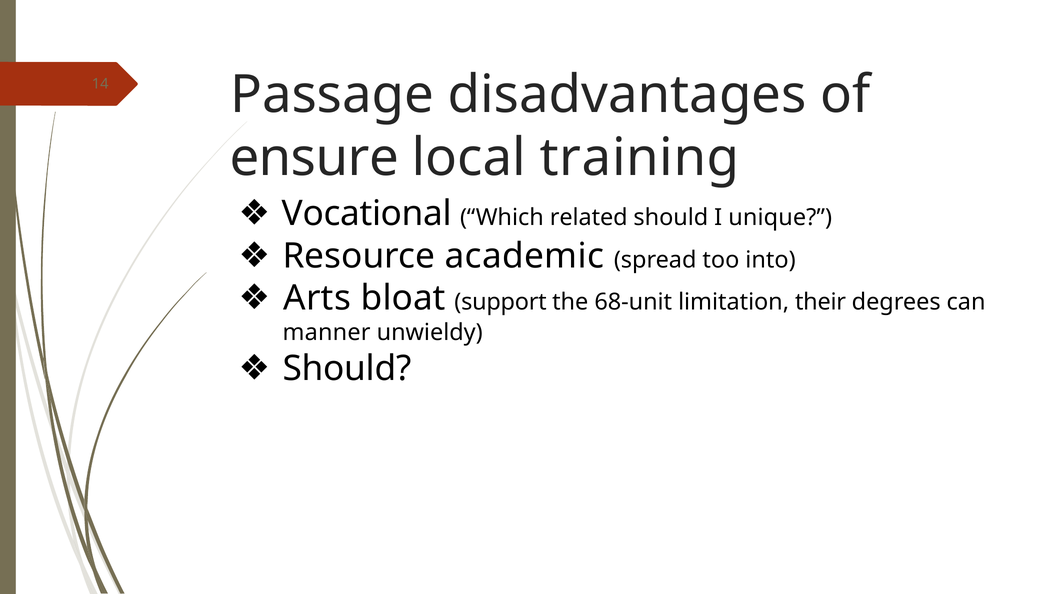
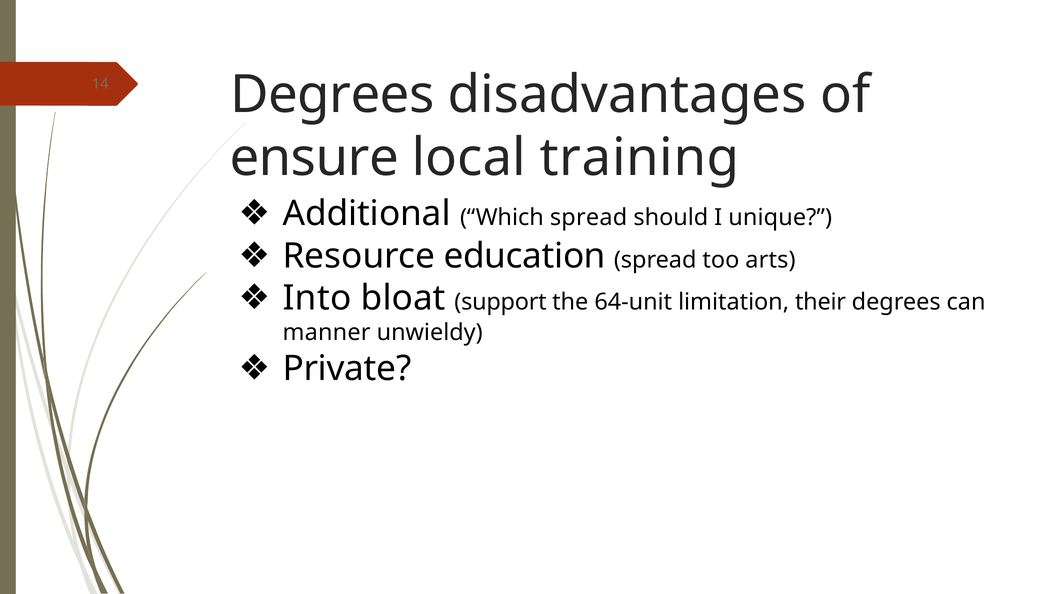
Passage at (332, 95): Passage -> Degrees
Vocational: Vocational -> Additional
Which related: related -> spread
academic: academic -> education
into: into -> arts
Arts: Arts -> Into
68-unit: 68-unit -> 64-unit
Should at (347, 369): Should -> Private
